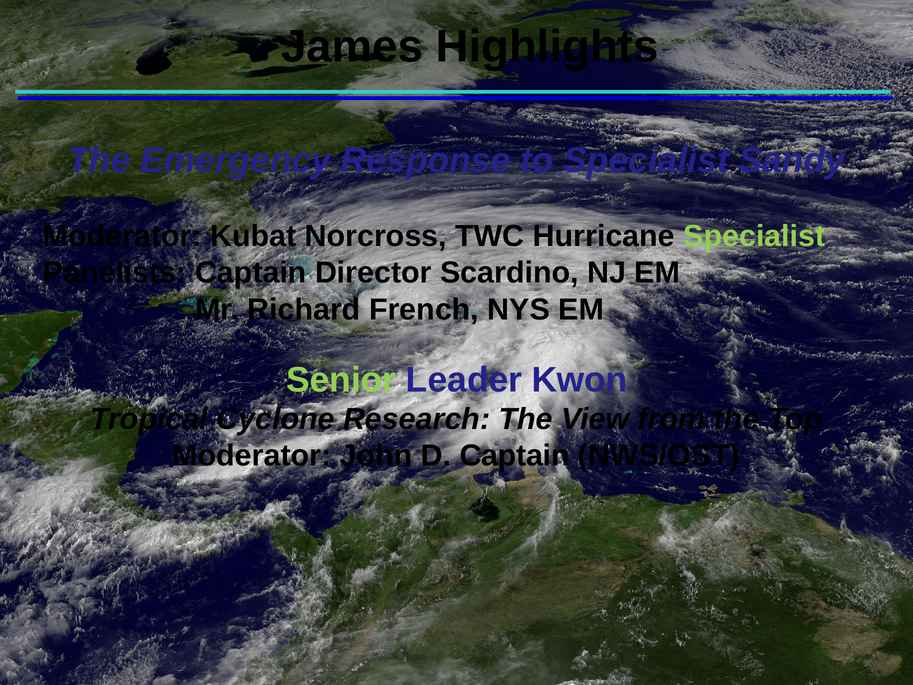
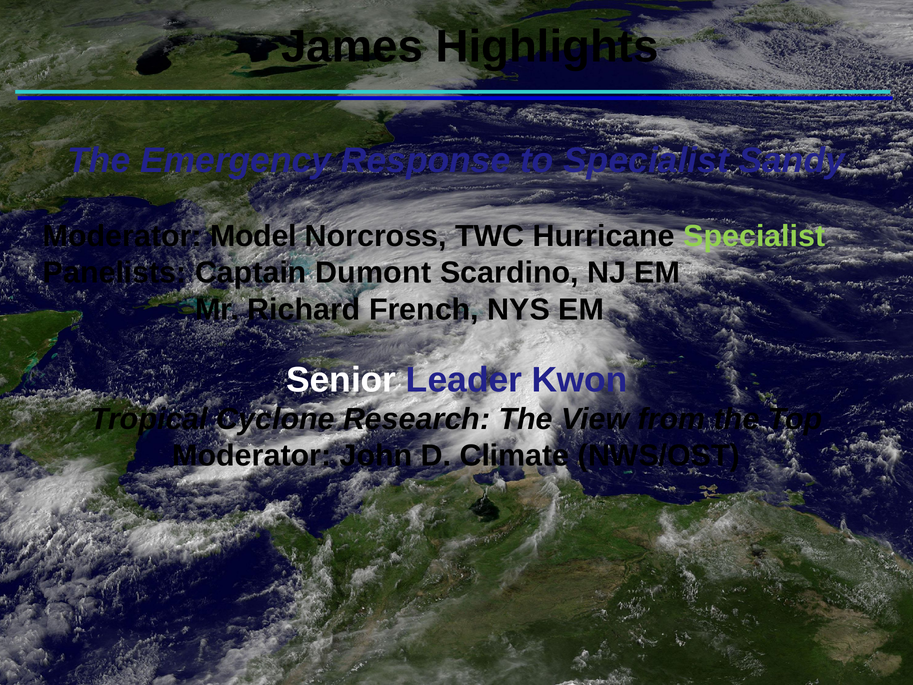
Kubat: Kubat -> Model
Director: Director -> Dumont
Senior colour: light green -> white
D Captain: Captain -> Climate
